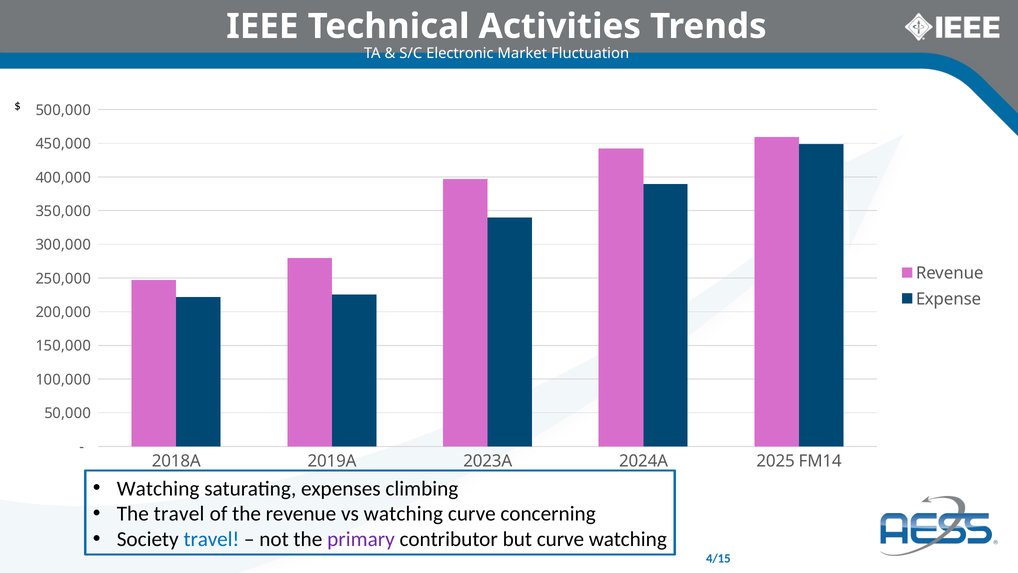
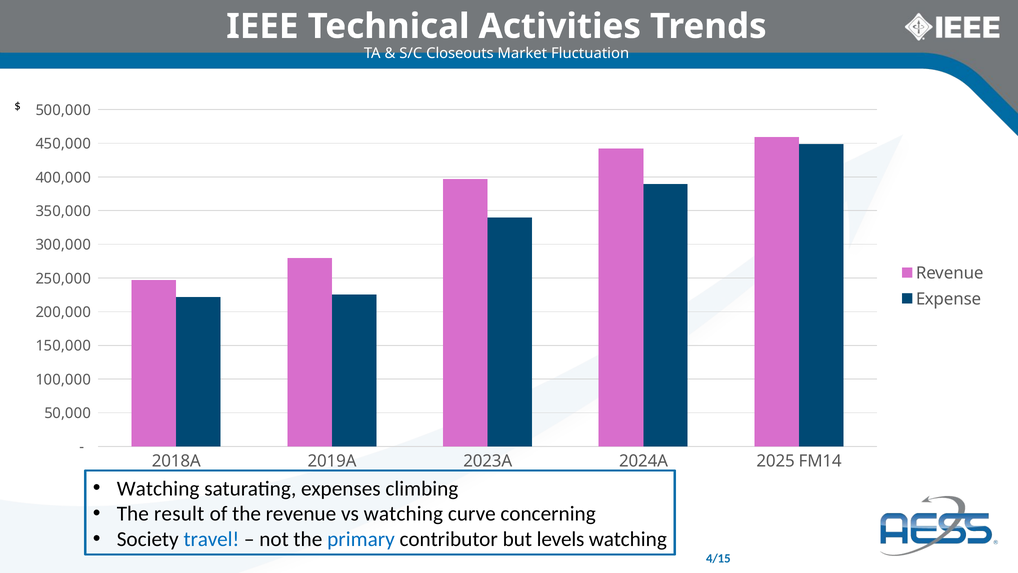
Electronic: Electronic -> Closeouts
The travel: travel -> result
primary colour: purple -> blue
but curve: curve -> levels
